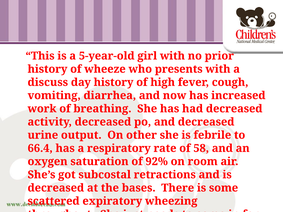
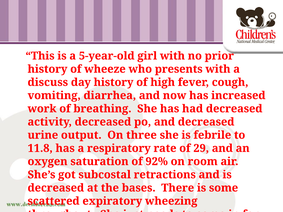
other: other -> three
66.4: 66.4 -> 11.8
58: 58 -> 29
